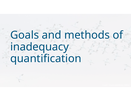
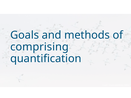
inadequacy: inadequacy -> comprising
